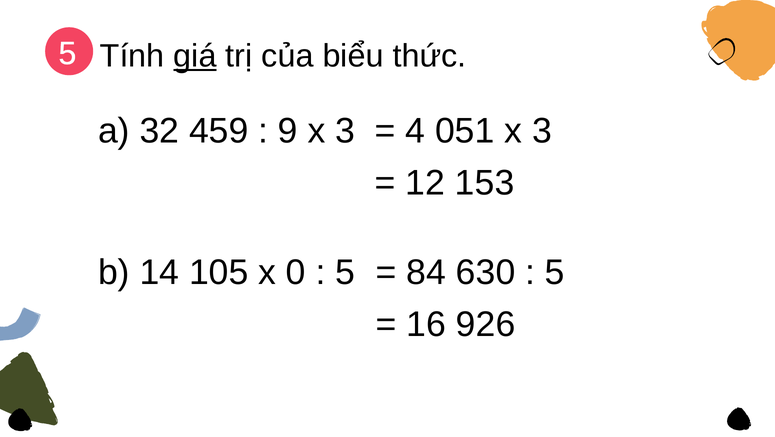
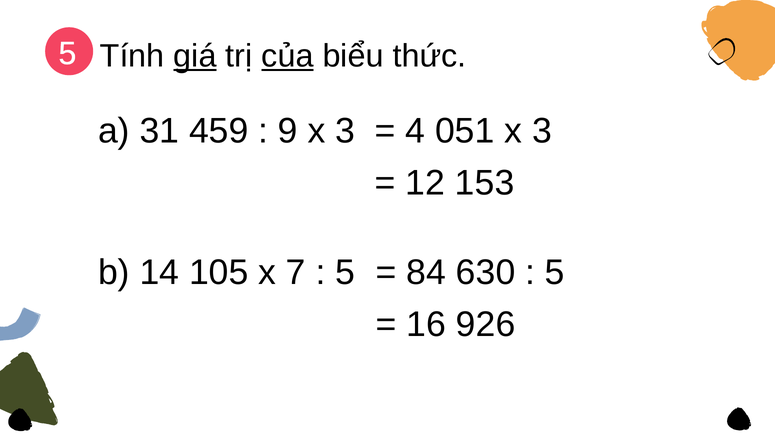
của underline: none -> present
32: 32 -> 31
0: 0 -> 7
